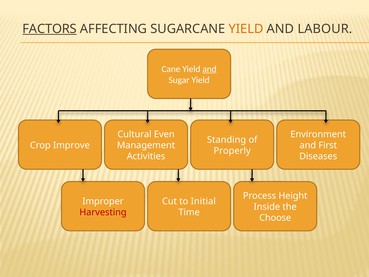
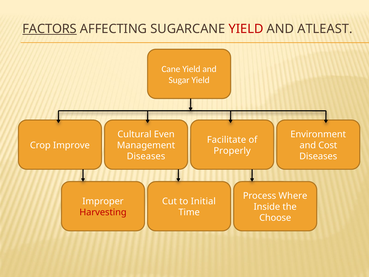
YIELD at (246, 29) colour: orange -> red
LABOUR: LABOUR -> ATLEAST
and at (209, 69) underline: present -> none
Standing: Standing -> Facilitate
First: First -> Cost
Activities at (146, 156): Activities -> Diseases
Height: Height -> Where
